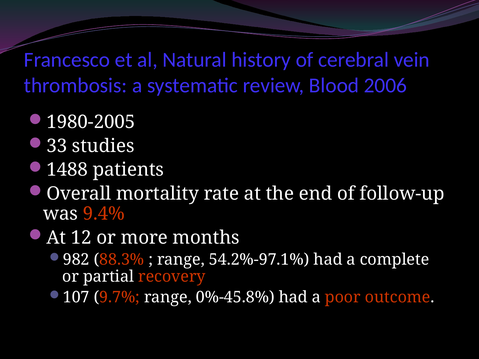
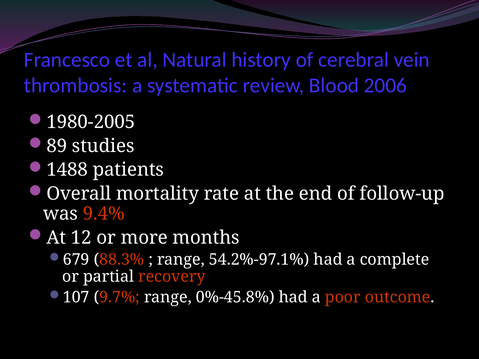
33: 33 -> 89
982: 982 -> 679
